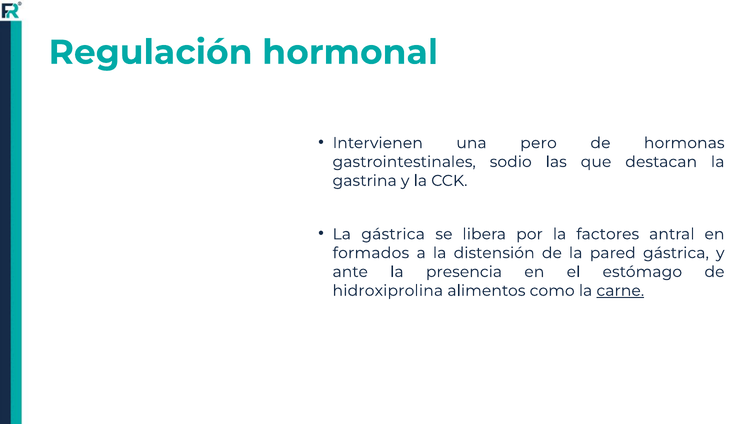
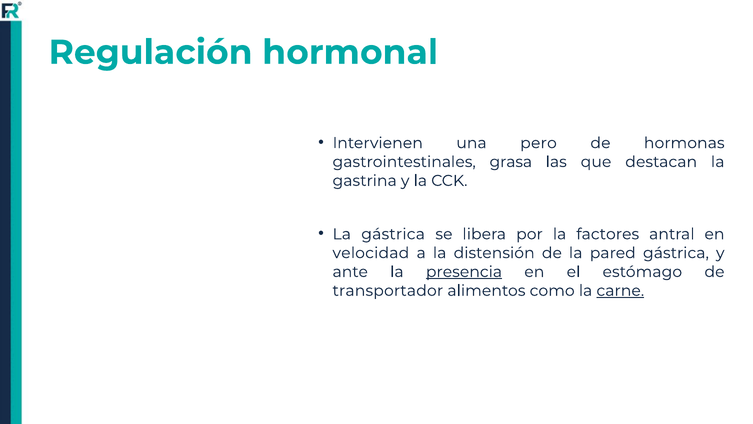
sodio: sodio -> grasa
formados: formados -> velocidad
presencia underline: none -> present
hidroxiprolina: hidroxiprolina -> transportador
